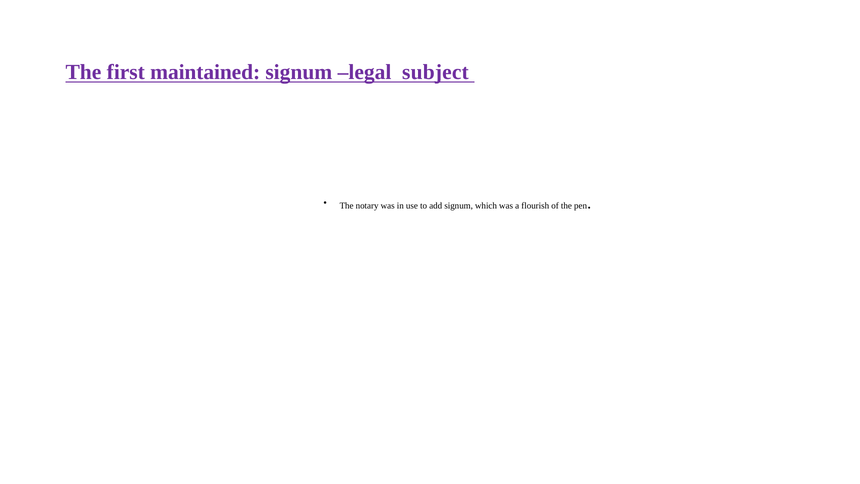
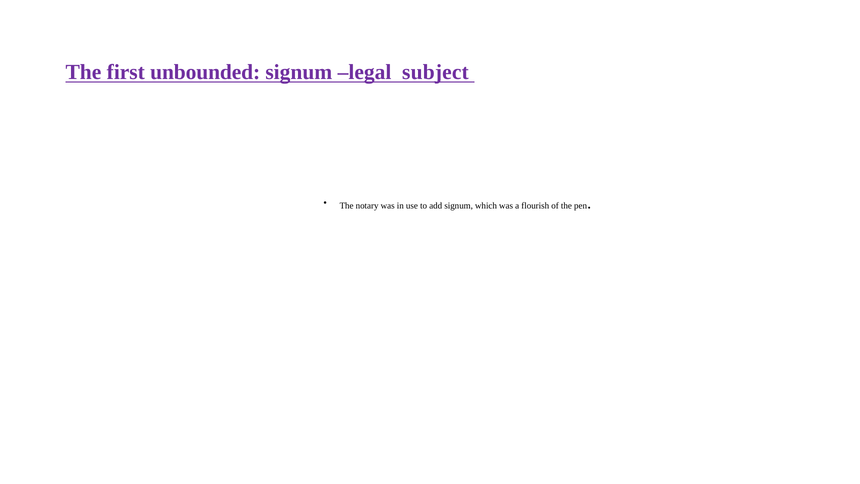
maintained: maintained -> unbounded
